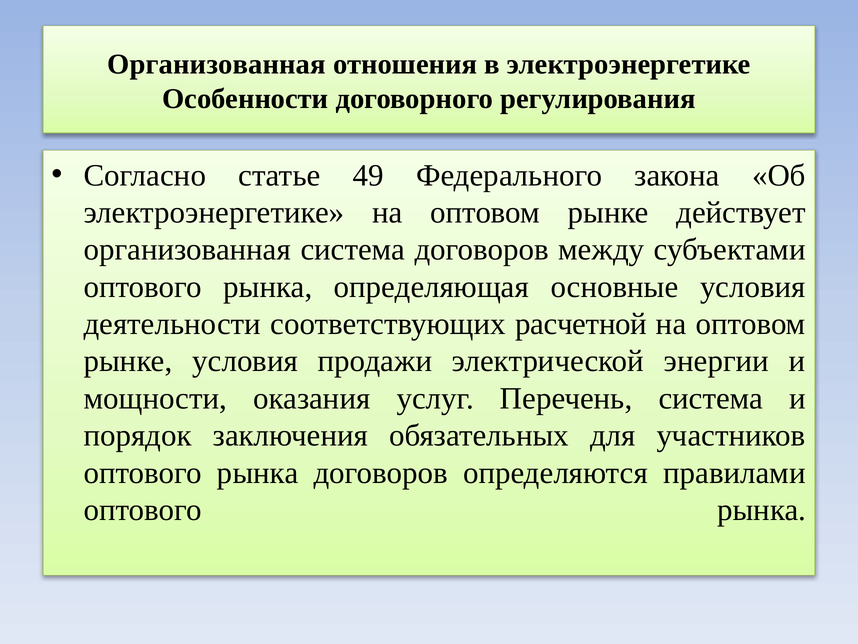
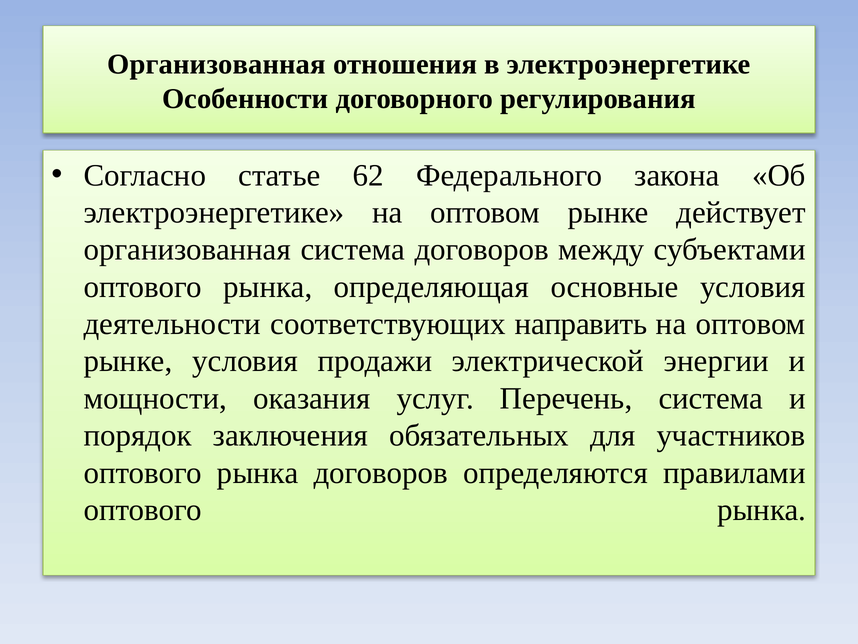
49: 49 -> 62
расчетной: расчетной -> направить
